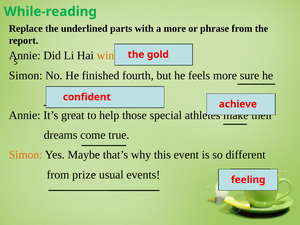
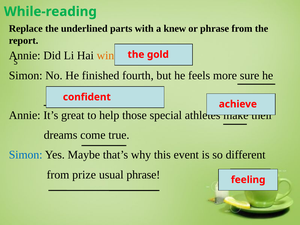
a more: more -> knew
Simon at (26, 155) colour: orange -> blue
usual events: events -> phrase
